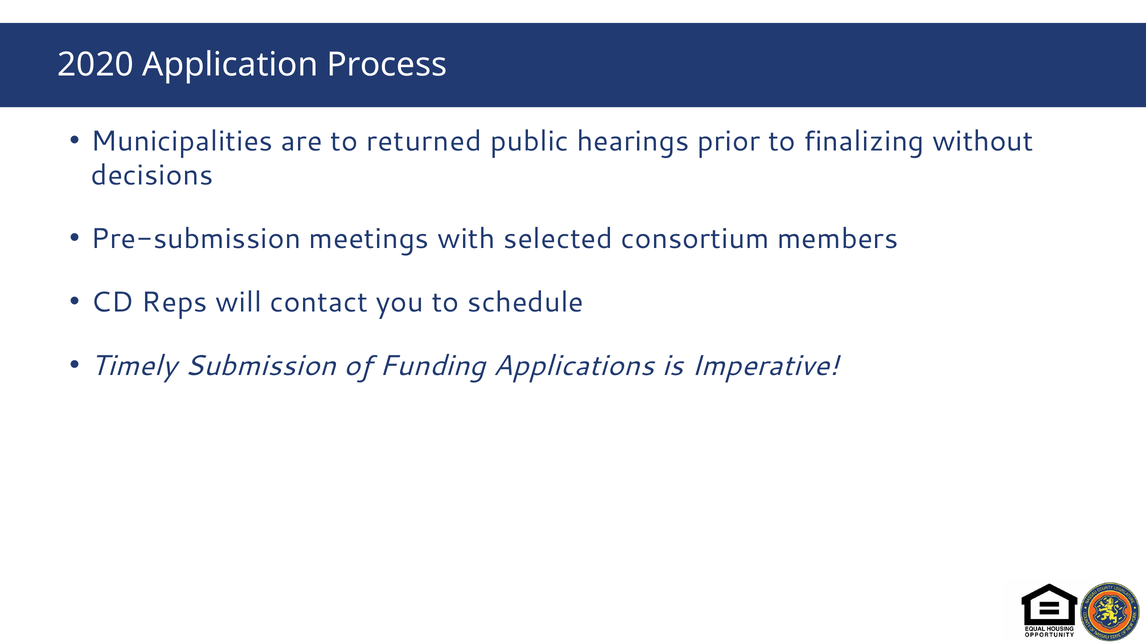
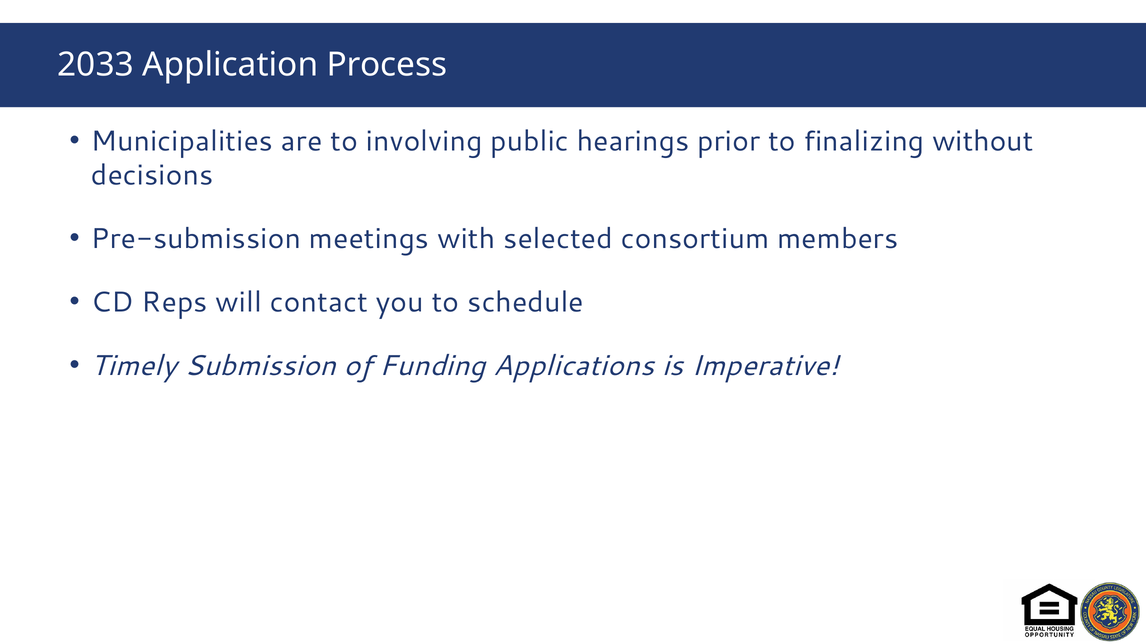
2020: 2020 -> 2033
returned: returned -> involving
